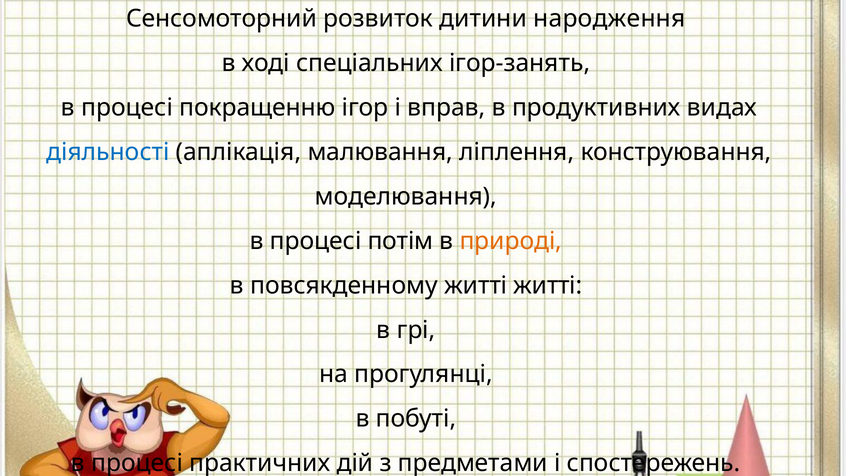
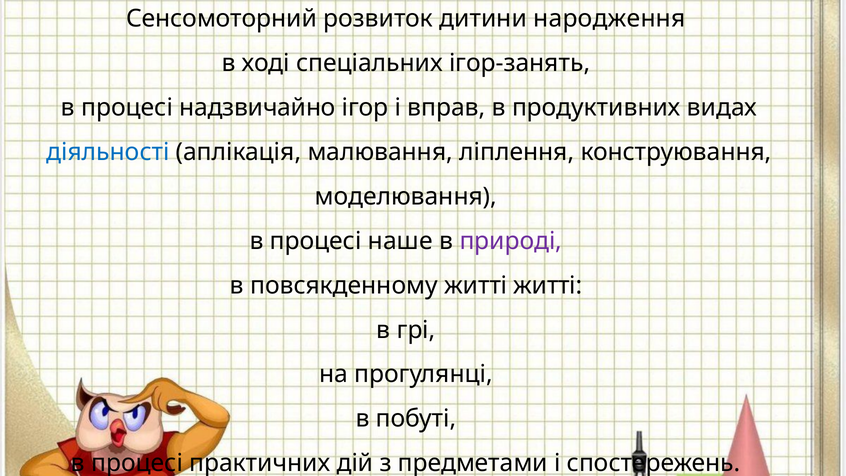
покращенню: покращенню -> надзвичайно
потім: потім -> наше
природі colour: orange -> purple
